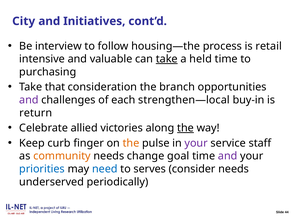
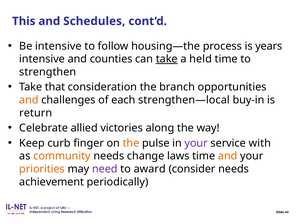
City: City -> This
Initiatives: Initiatives -> Schedules
Be interview: interview -> intensive
retail: retail -> years
valuable: valuable -> counties
purchasing: purchasing -> strengthen
and at (29, 100) colour: purple -> orange
the at (185, 128) underline: present -> none
staff: staff -> with
goal: goal -> laws
and at (228, 156) colour: purple -> orange
priorities colour: blue -> orange
need colour: blue -> purple
serves: serves -> award
underserved: underserved -> achievement
